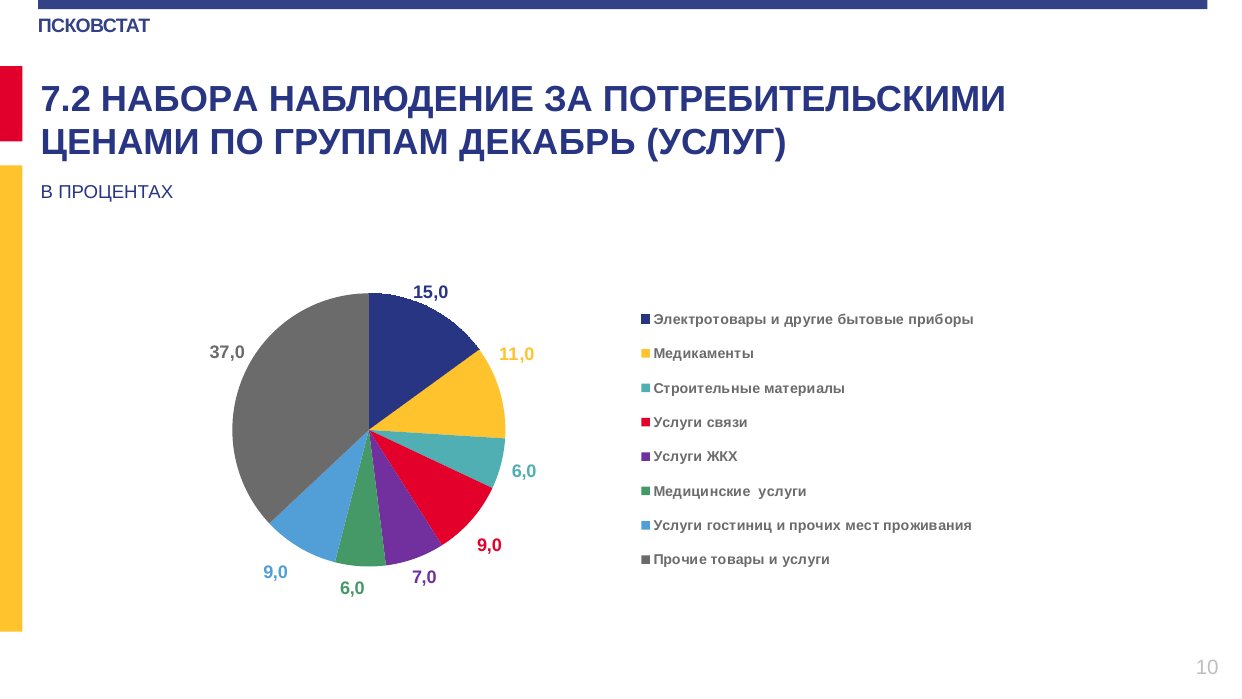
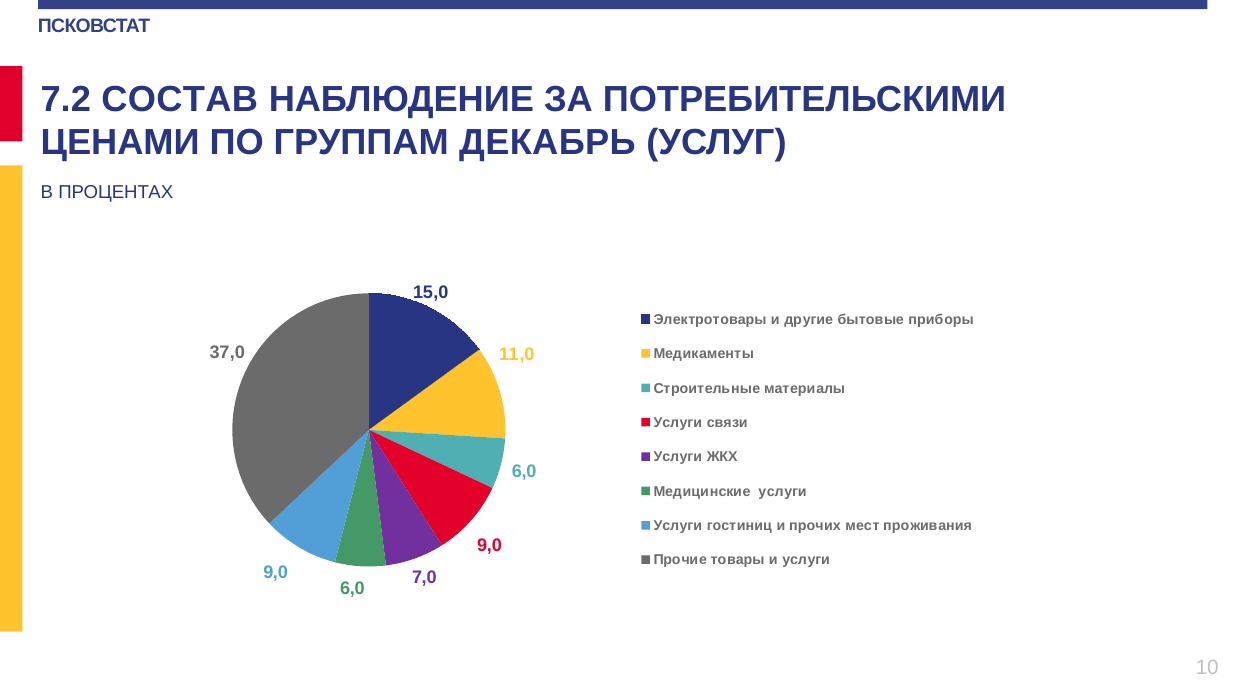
НАБОРА: НАБОРА -> СОСТАВ
